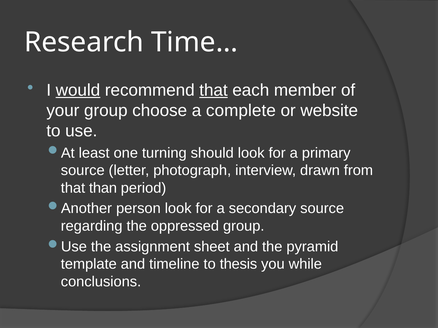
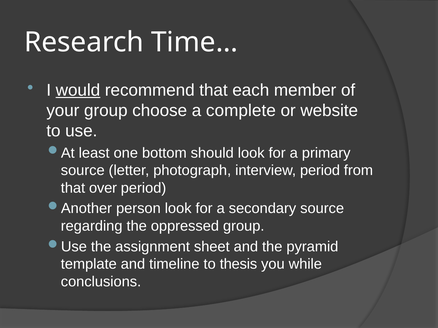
that at (213, 90) underline: present -> none
turning: turning -> bottom
interview drawn: drawn -> period
than: than -> over
